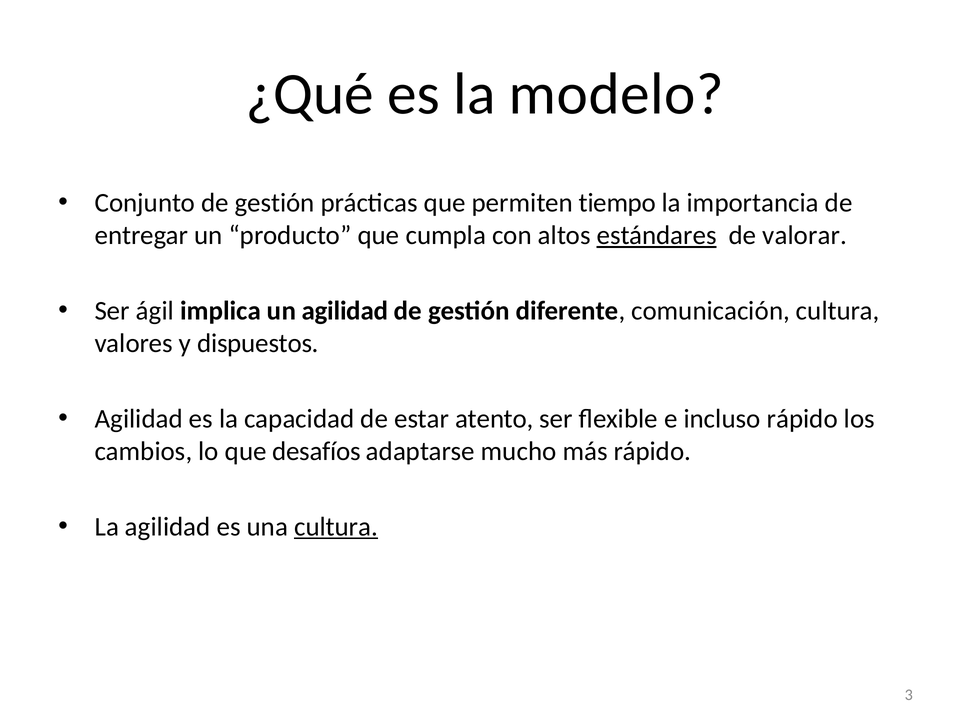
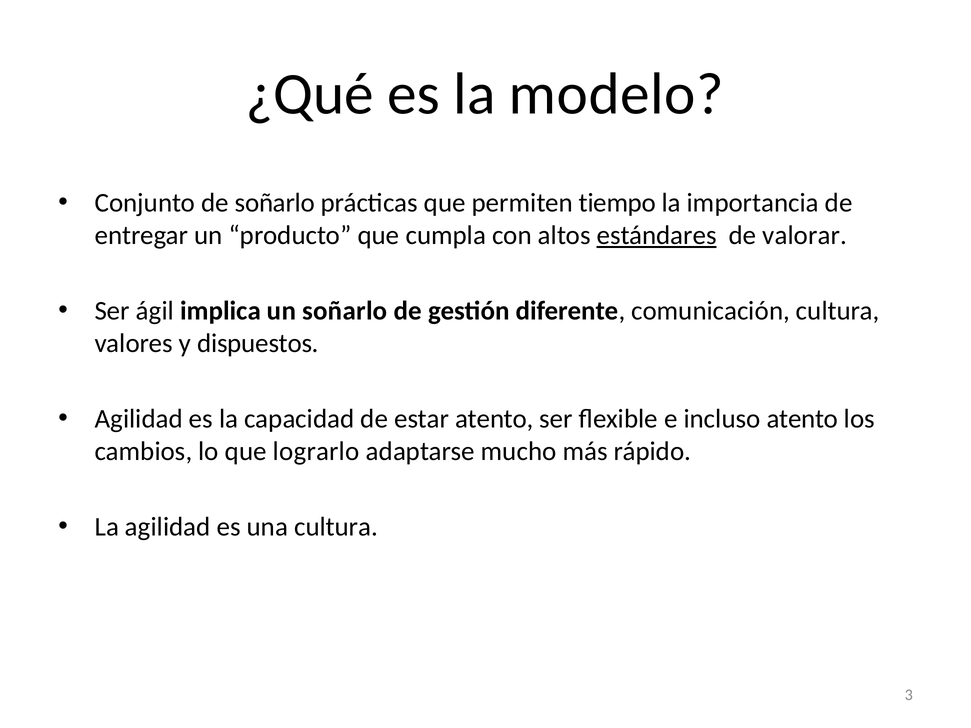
Conjunto de gestión: gestión -> soñarlo
un agilidad: agilidad -> soñarlo
incluso rápido: rápido -> atento
desafíos: desafíos -> lograrlo
cultura at (336, 527) underline: present -> none
